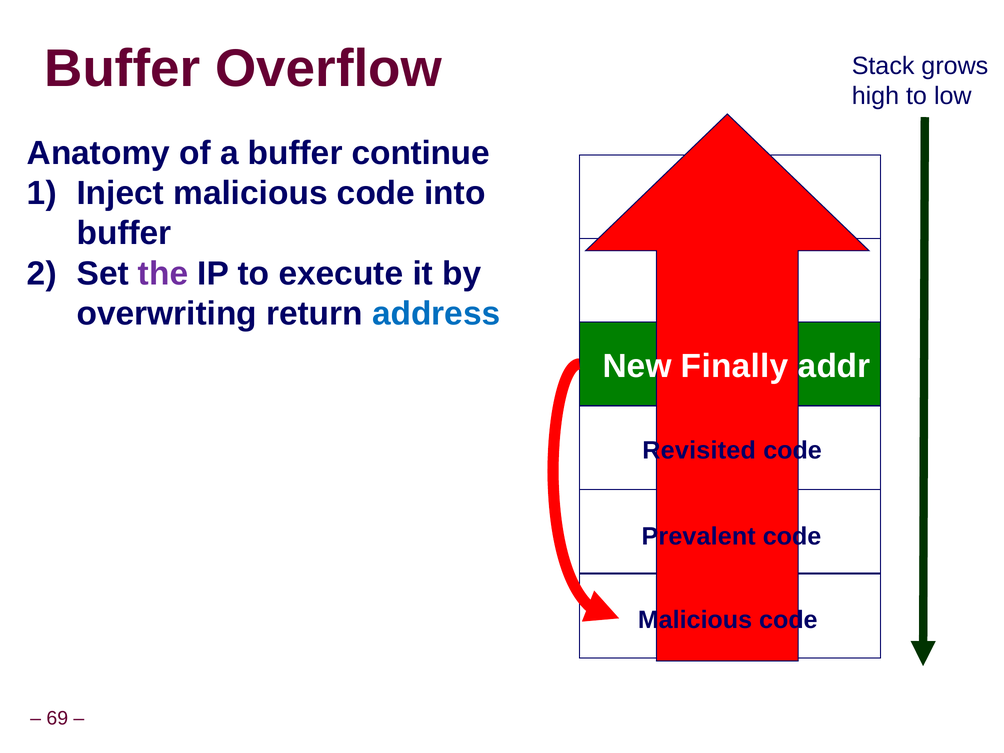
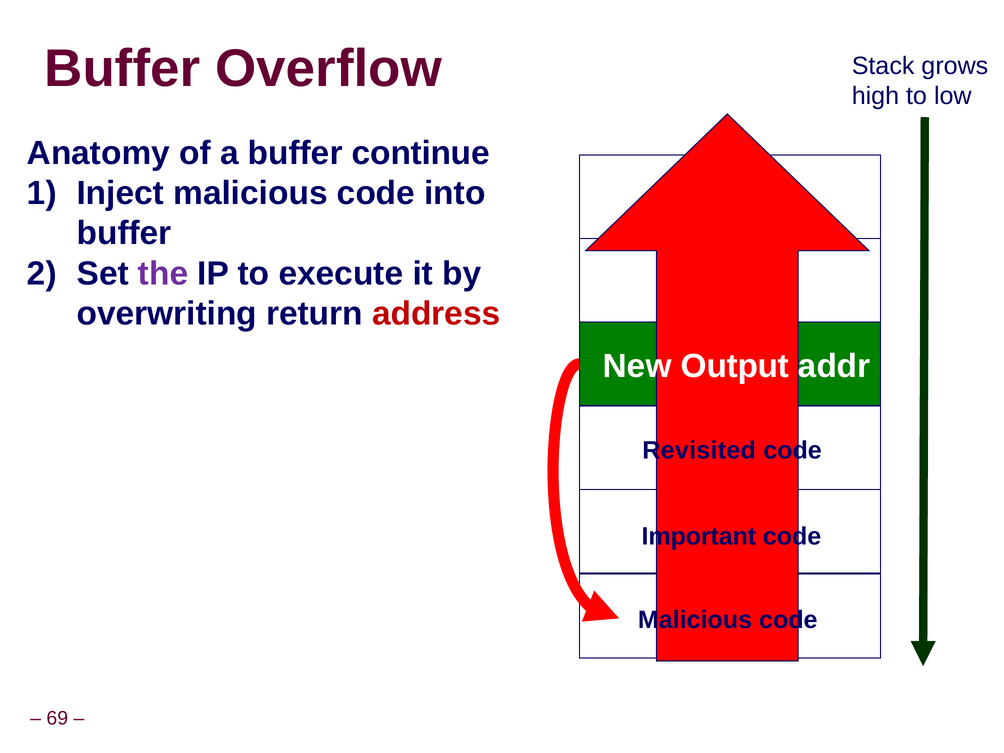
address colour: blue -> red
Finally: Finally -> Output
Prevalent: Prevalent -> Important
